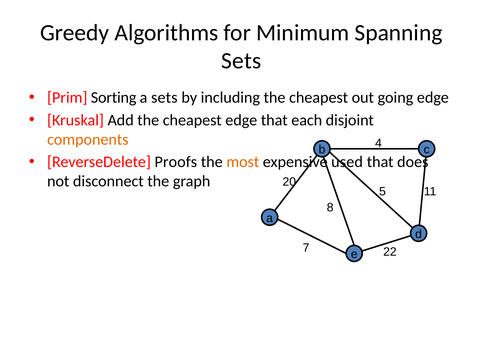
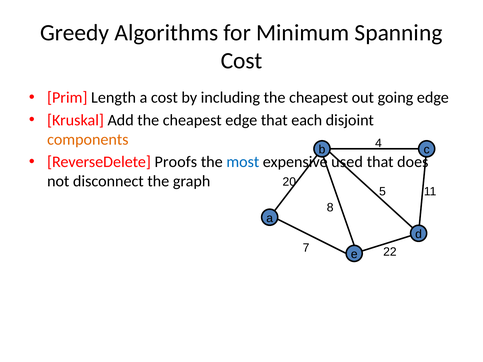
Sets at (241, 61): Sets -> Cost
Sorting: Sorting -> Length
a sets: sets -> cost
most colour: orange -> blue
